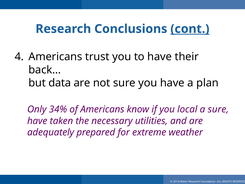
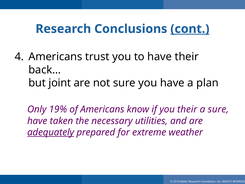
data: data -> joint
34%: 34% -> 19%
you local: local -> their
adequately underline: none -> present
